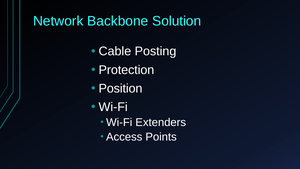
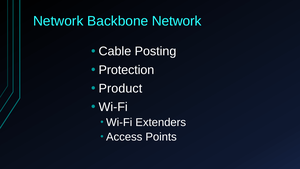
Backbone Solution: Solution -> Network
Position: Position -> Product
